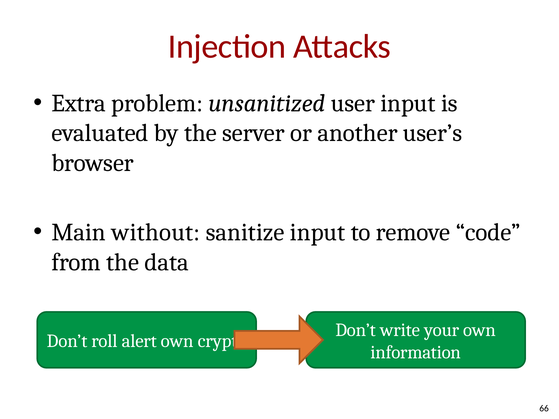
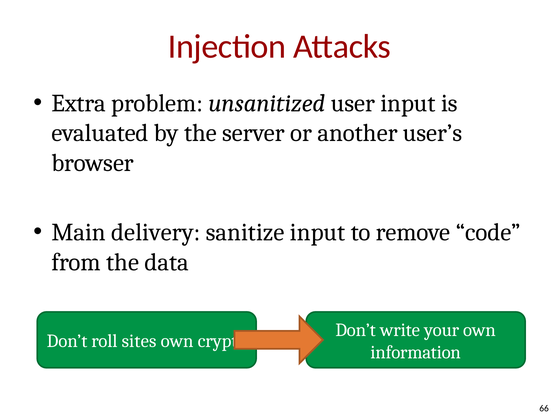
without: without -> delivery
alert: alert -> sites
